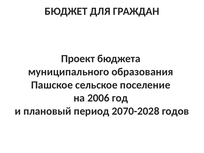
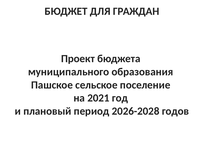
2006: 2006 -> 2021
2070-2028: 2070-2028 -> 2026-2028
